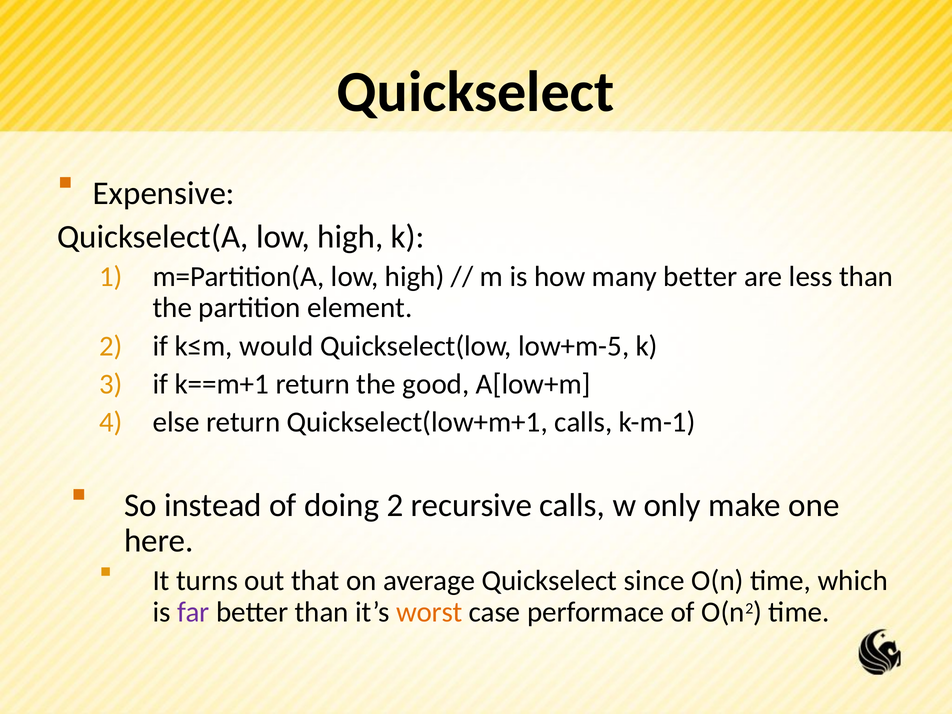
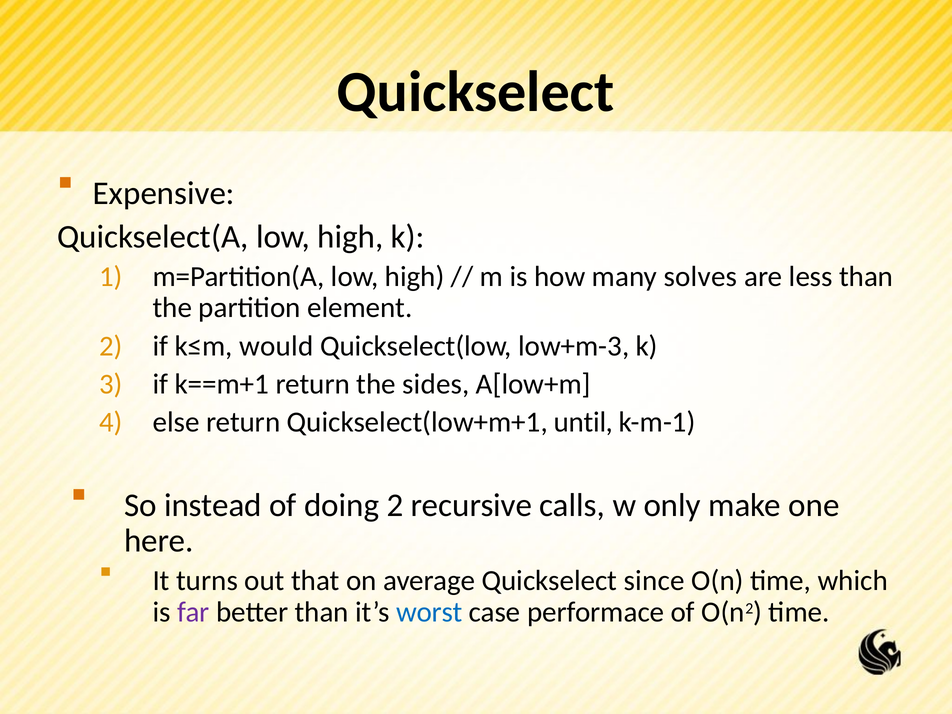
many better: better -> solves
low+m-5: low+m-5 -> low+m-3
good: good -> sides
Quickselect(low+m+1 calls: calls -> until
worst colour: orange -> blue
